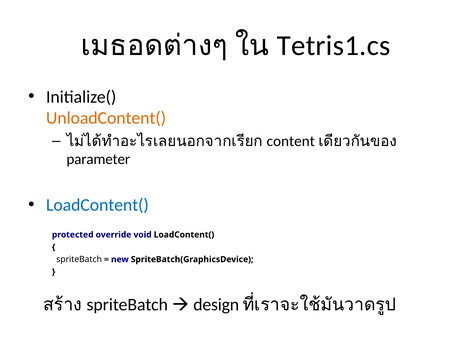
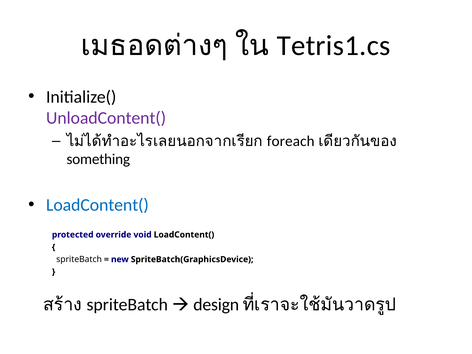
UnloadContent( colour: orange -> purple
content: content -> foreach
parameter: parameter -> something
